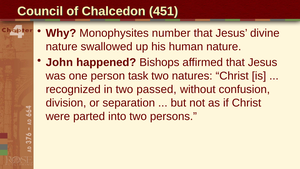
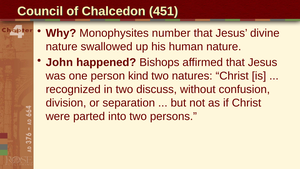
task: task -> kind
passed: passed -> discuss
